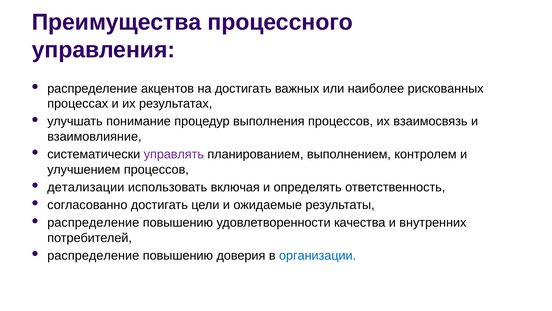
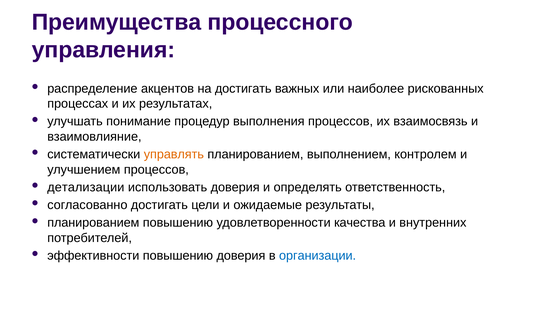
управлять colour: purple -> orange
использовать включая: включая -> доверия
распределение at (93, 222): распределение -> планированием
распределение at (93, 255): распределение -> эффективности
